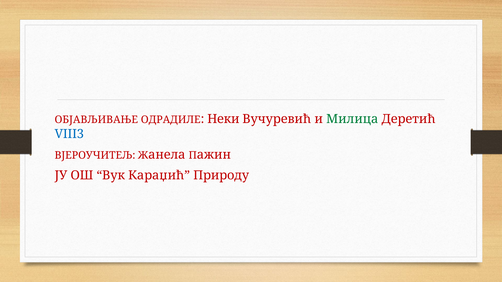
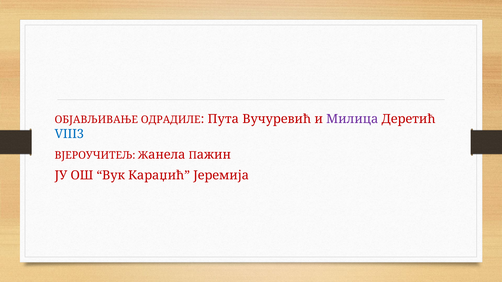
Неки: Неки -> Пута
Милица colour: green -> purple
Природу: Природу -> Јеремија
